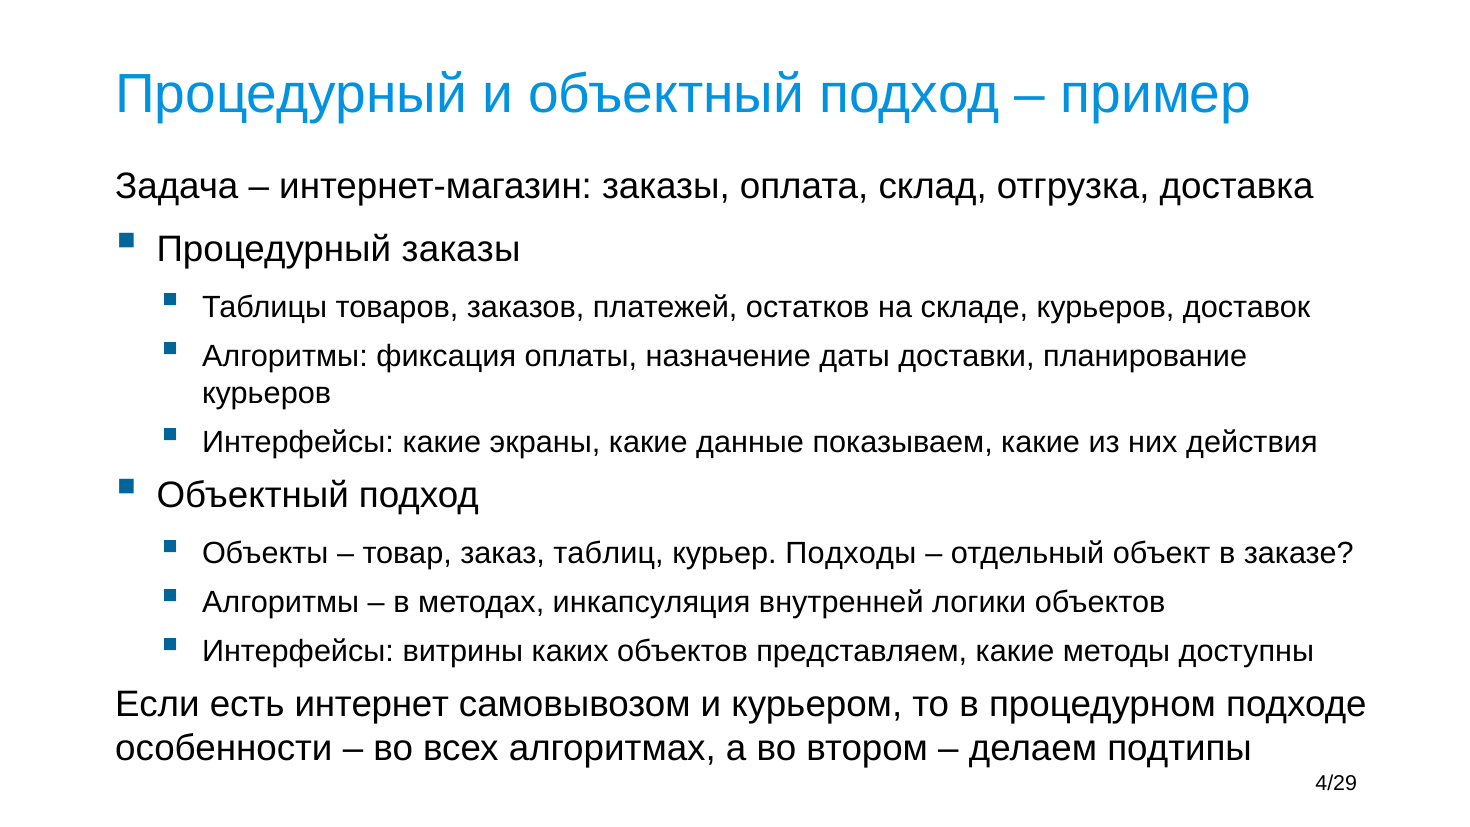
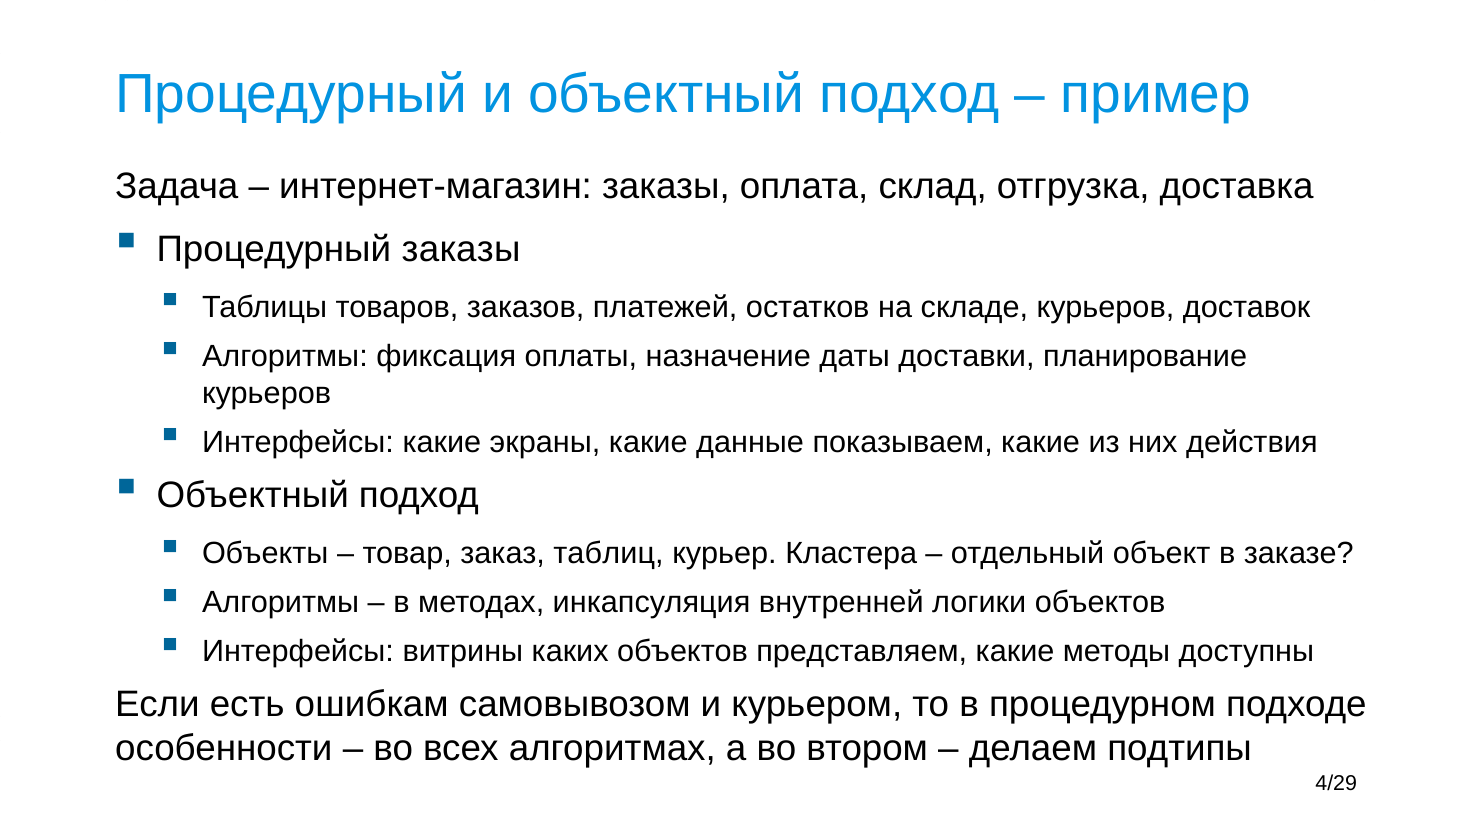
Подходы: Подходы -> Кластера
интернет: интернет -> ошибкам
